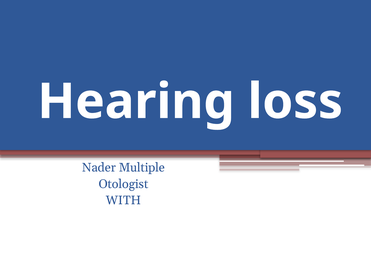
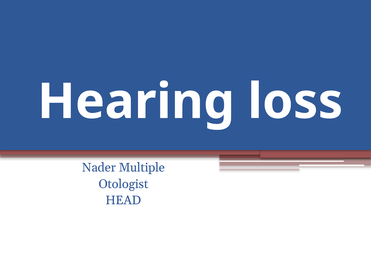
WITH: WITH -> HEAD
